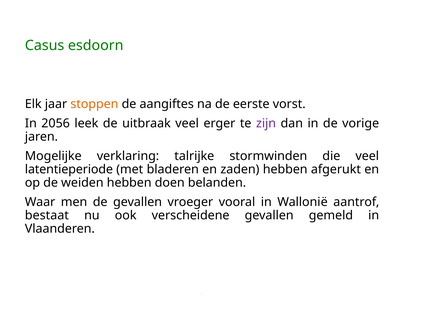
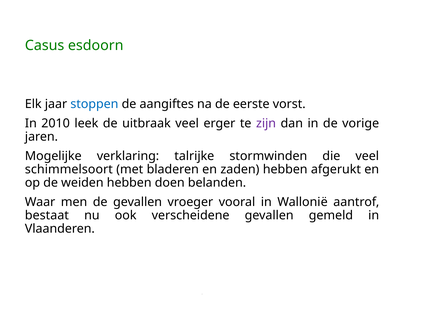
stoppen colour: orange -> blue
2056: 2056 -> 2010
latentieperiode: latentieperiode -> schimmelsoort
